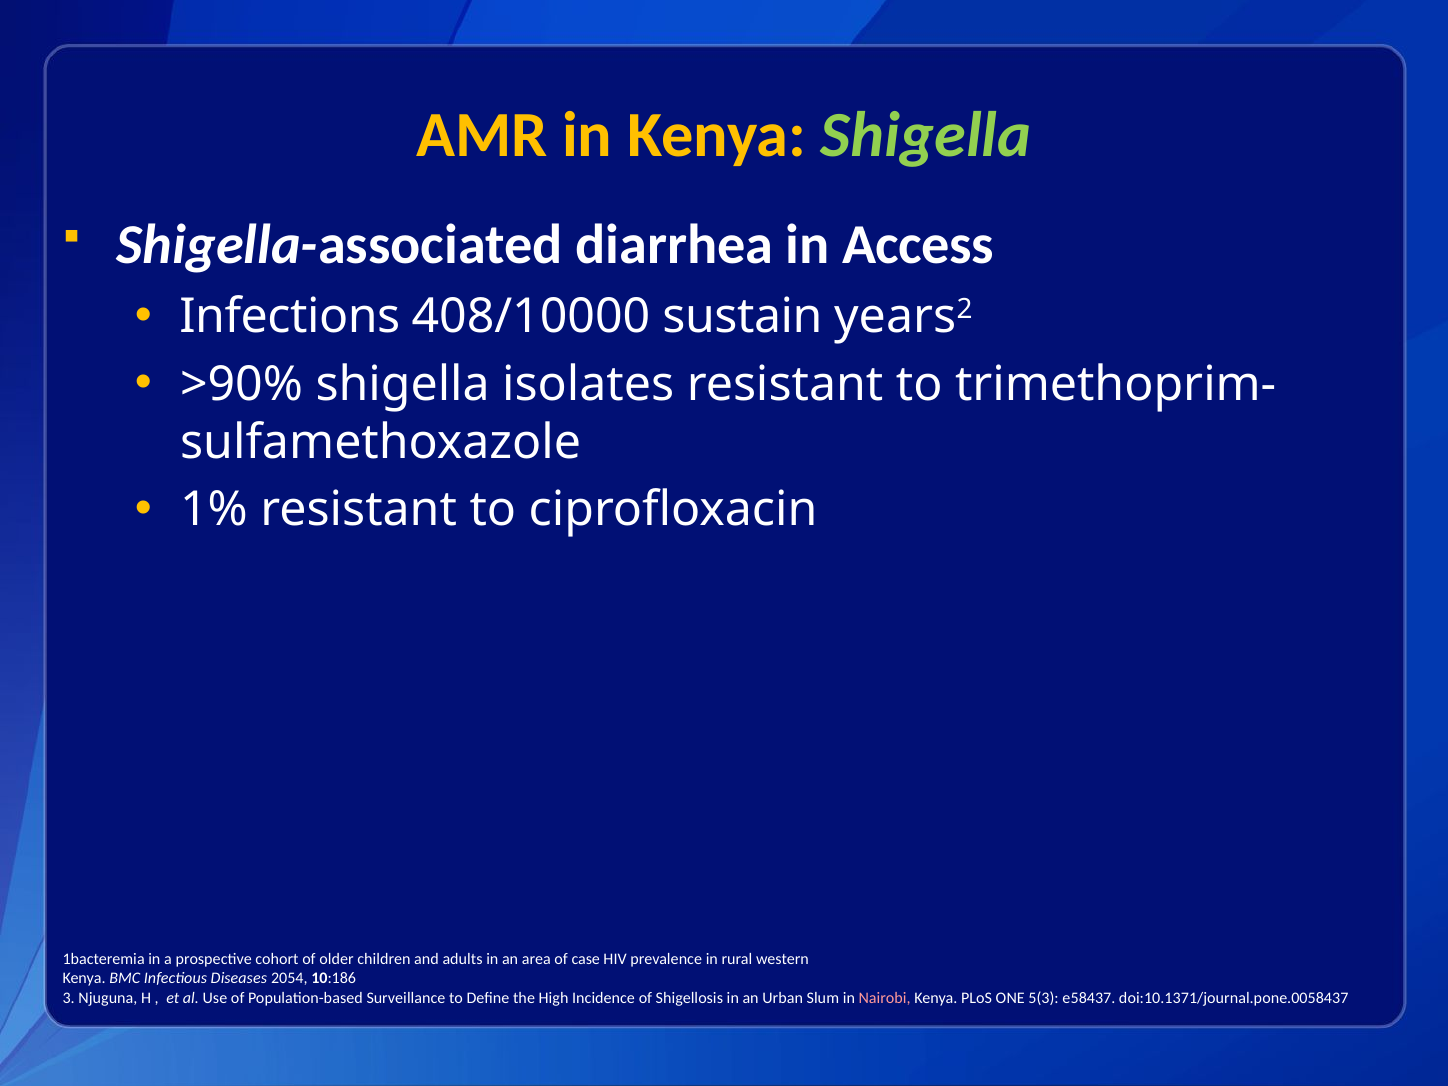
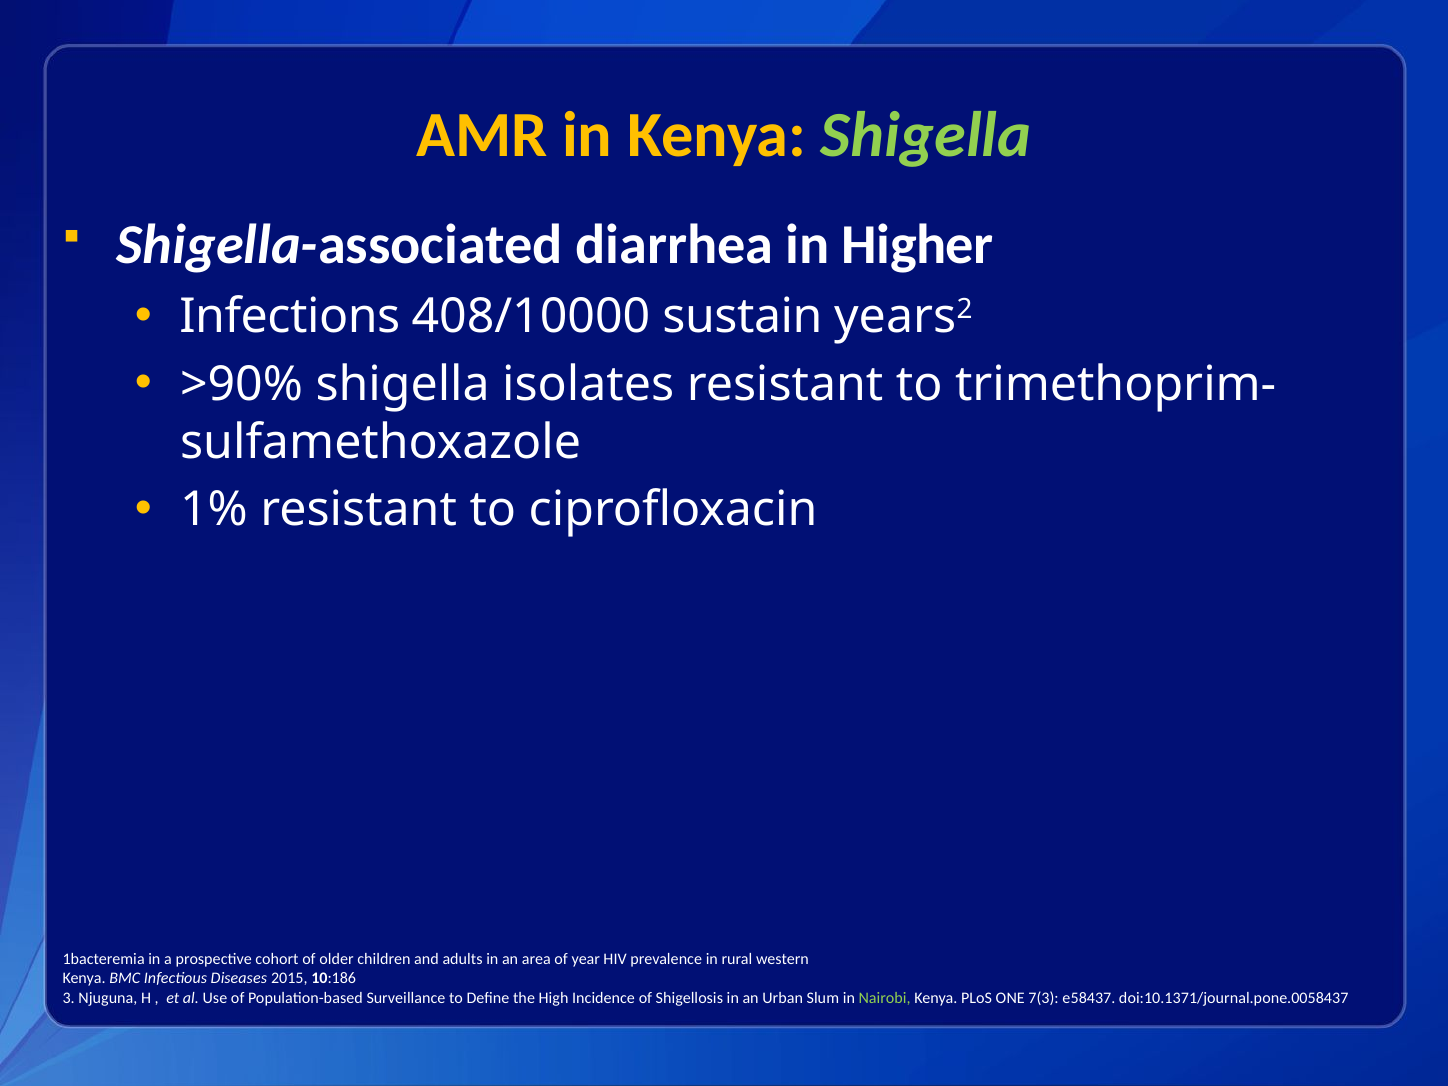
Access: Access -> Higher
case: case -> year
2054: 2054 -> 2015
Nairobi colour: pink -> light green
5(3: 5(3 -> 7(3
